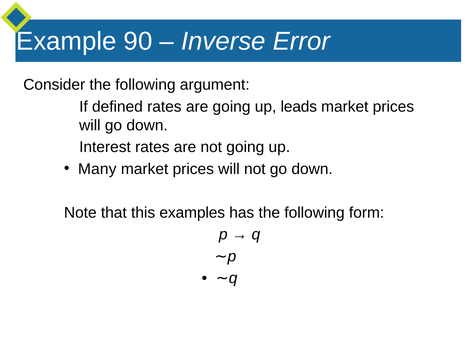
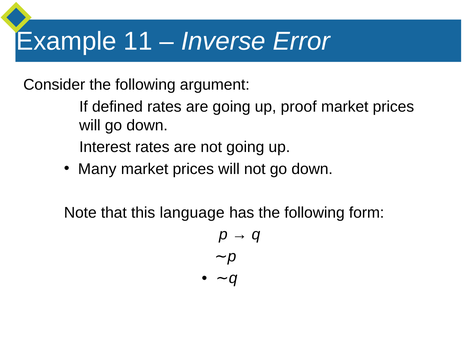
90: 90 -> 11
leads: leads -> proof
examples: examples -> language
